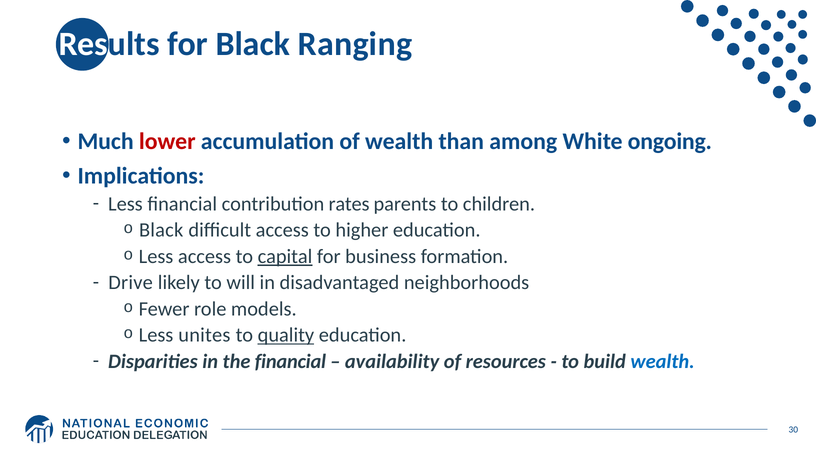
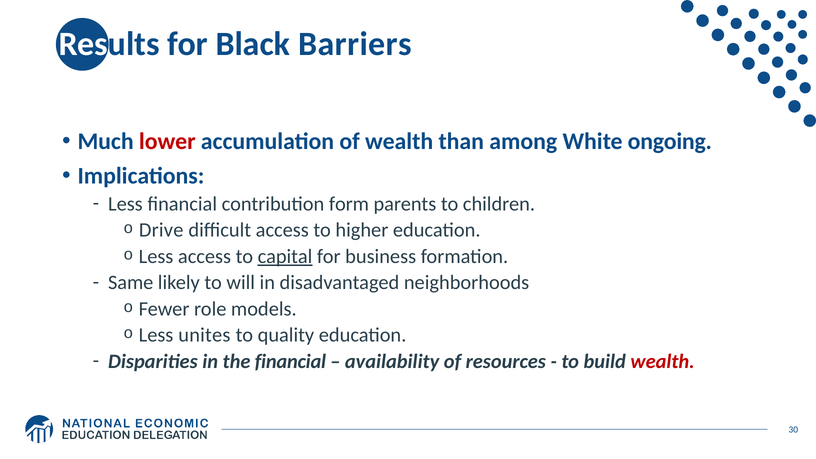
Ranging: Ranging -> Barriers
rates: rates -> form
Black at (161, 230): Black -> Drive
Drive: Drive -> Same
quality underline: present -> none
wealth at (663, 361) colour: blue -> red
